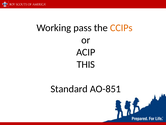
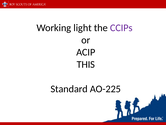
pass: pass -> light
CCIPs colour: orange -> purple
AO-851: AO-851 -> AO-225
